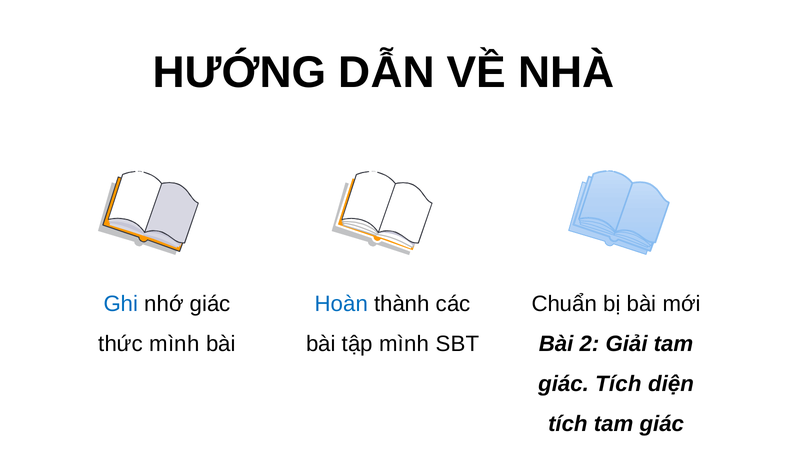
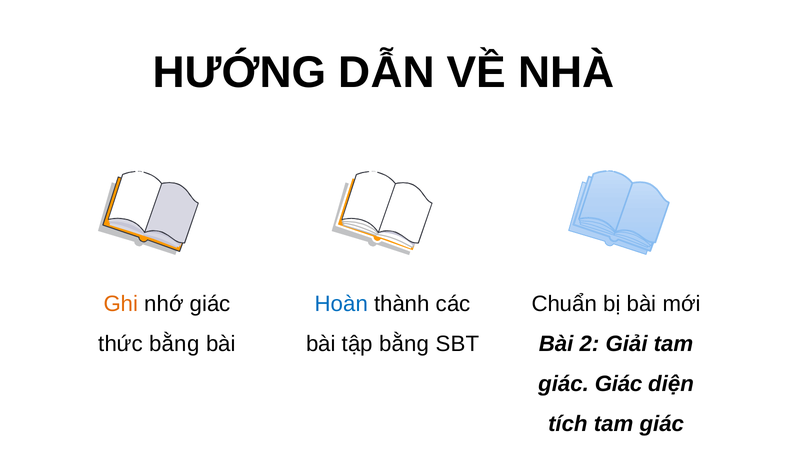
Ghi colour: blue -> orange
thức mình: mình -> bằng
tập mình: mình -> bằng
giác Tích: Tích -> Giác
